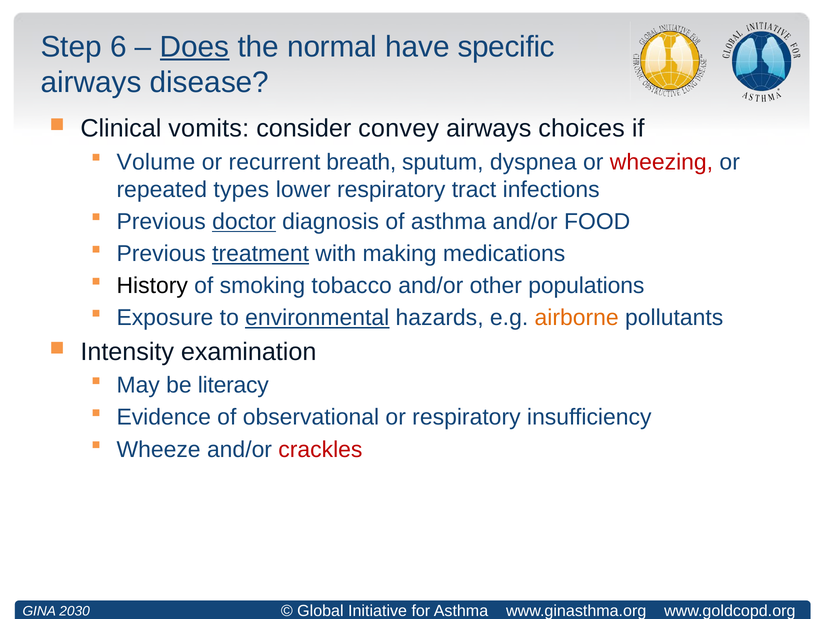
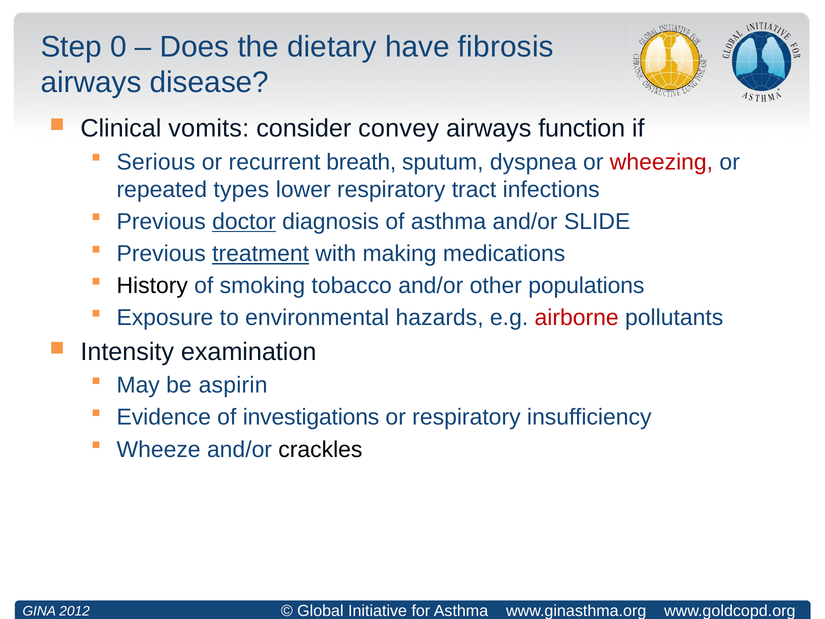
6: 6 -> 0
Does underline: present -> none
normal: normal -> dietary
specific: specific -> fibrosis
choices: choices -> function
Volume: Volume -> Serious
FOOD: FOOD -> SLIDE
environmental underline: present -> none
airborne colour: orange -> red
literacy: literacy -> aspirin
observational: observational -> investigations
crackles colour: red -> black
2030: 2030 -> 2012
